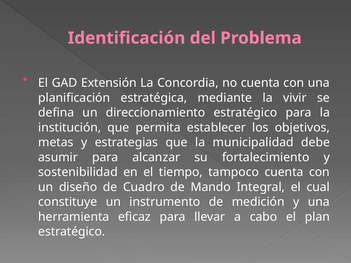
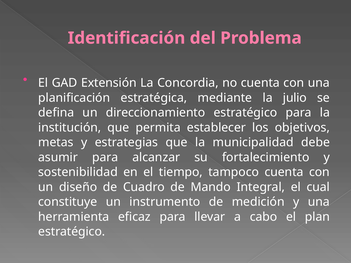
vivir: vivir -> julio
